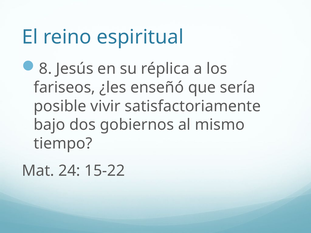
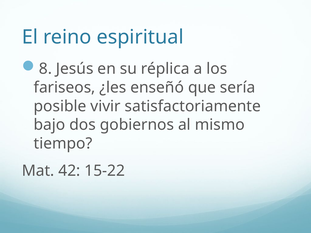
24: 24 -> 42
